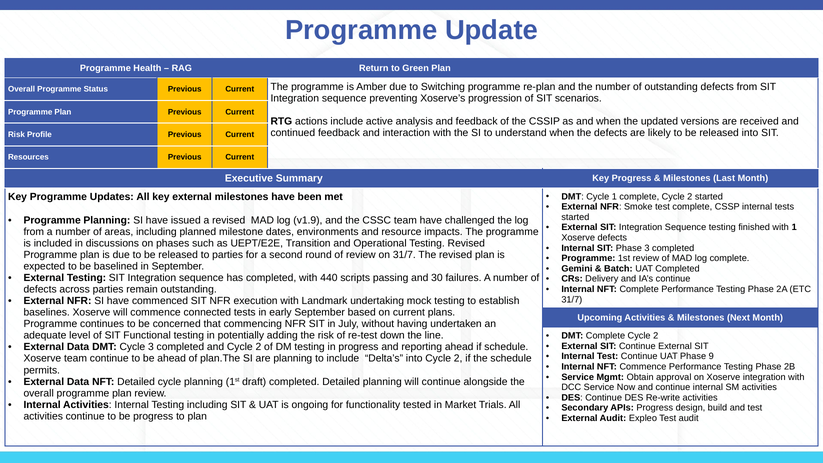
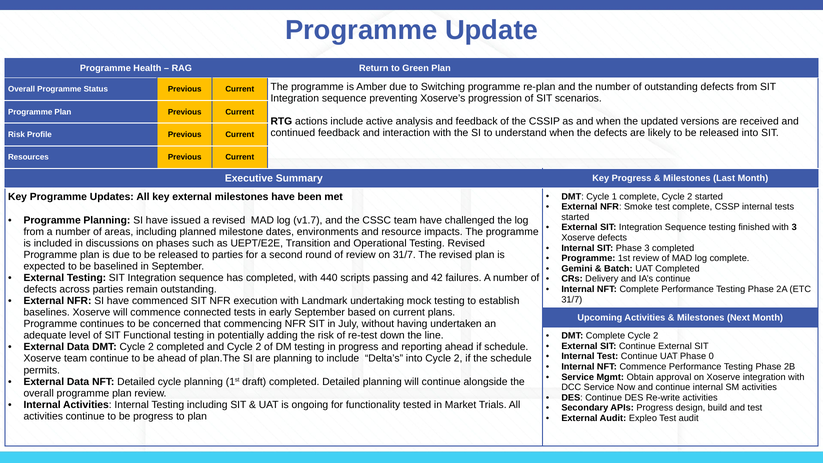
v1.9: v1.9 -> v1.7
with 1: 1 -> 3
30: 30 -> 42
DMT Cycle 3: 3 -> 2
9: 9 -> 0
